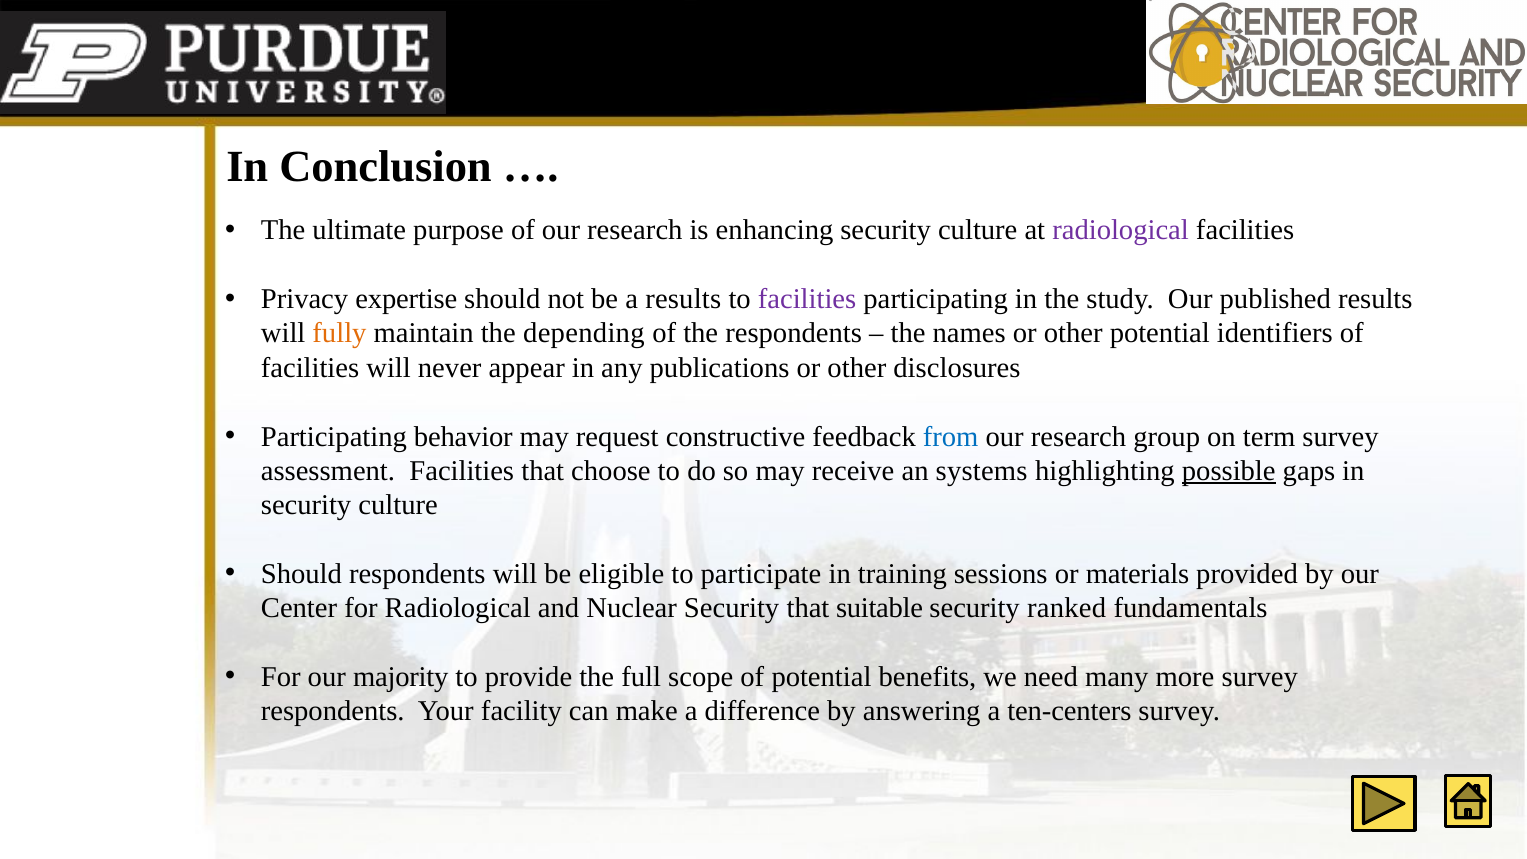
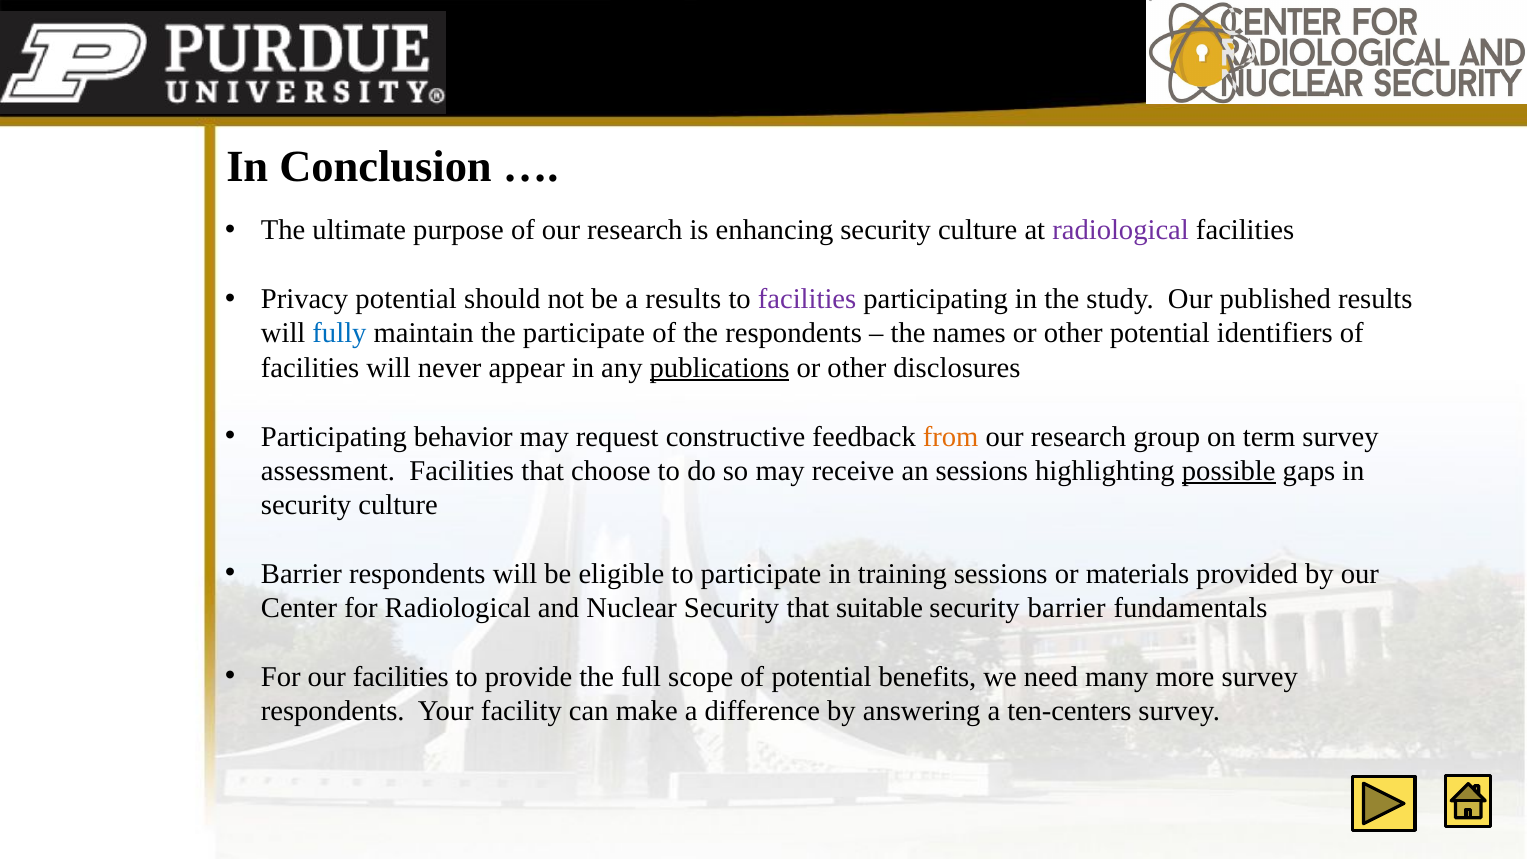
Privacy expertise: expertise -> potential
fully colour: orange -> blue
the depending: depending -> participate
publications underline: none -> present
from colour: blue -> orange
an systems: systems -> sessions
Should at (301, 574): Should -> Barrier
security ranked: ranked -> barrier
our majority: majority -> facilities
